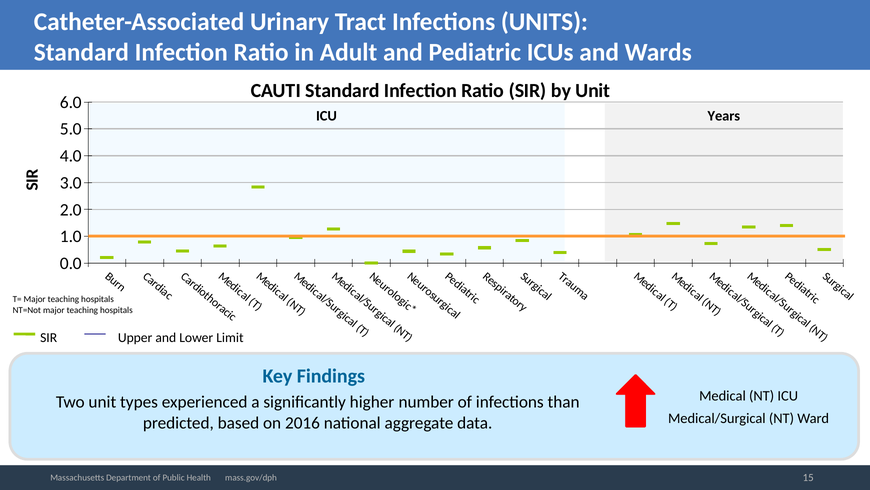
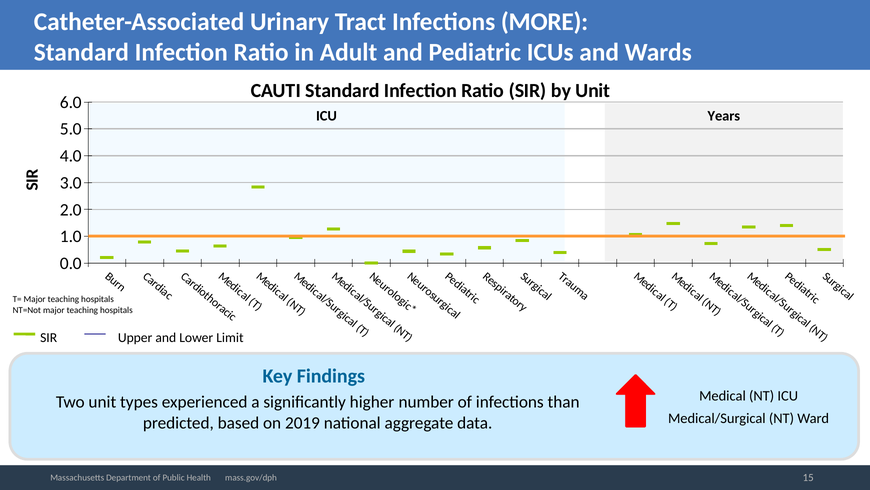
UNITS: UNITS -> MORE
2016: 2016 -> 2019
